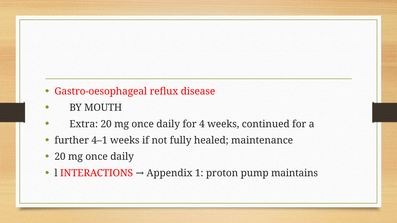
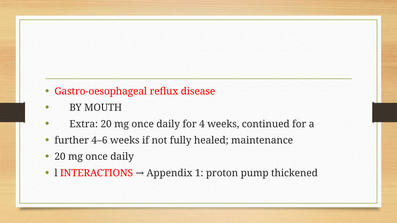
4–1: 4–1 -> 4–6
maintains: maintains -> thickened
